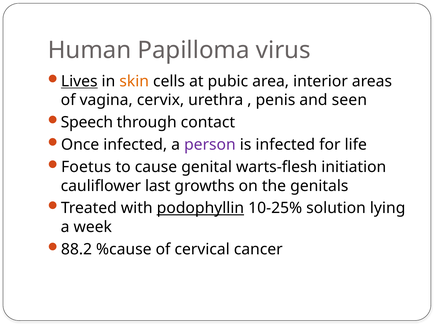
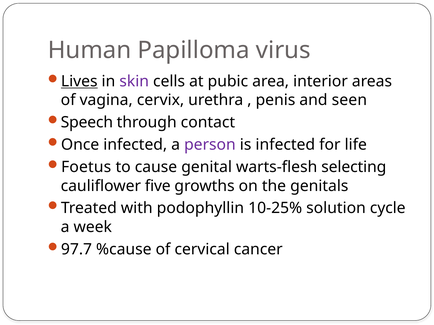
skin colour: orange -> purple
initiation: initiation -> selecting
last: last -> five
podophyllin underline: present -> none
lying: lying -> cycle
88.2: 88.2 -> 97.7
